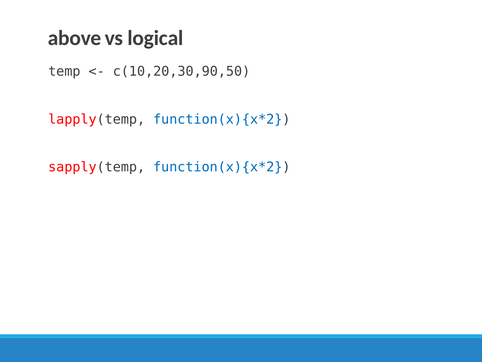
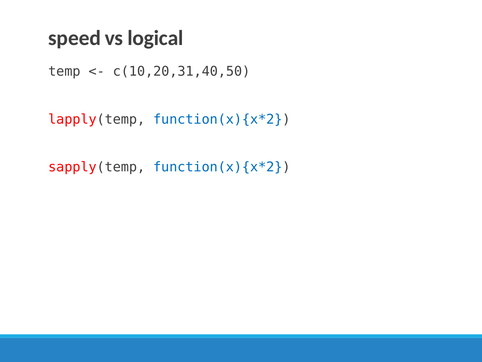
above: above -> speed
c(10,20,30,90,50: c(10,20,30,90,50 -> c(10,20,31,40,50
